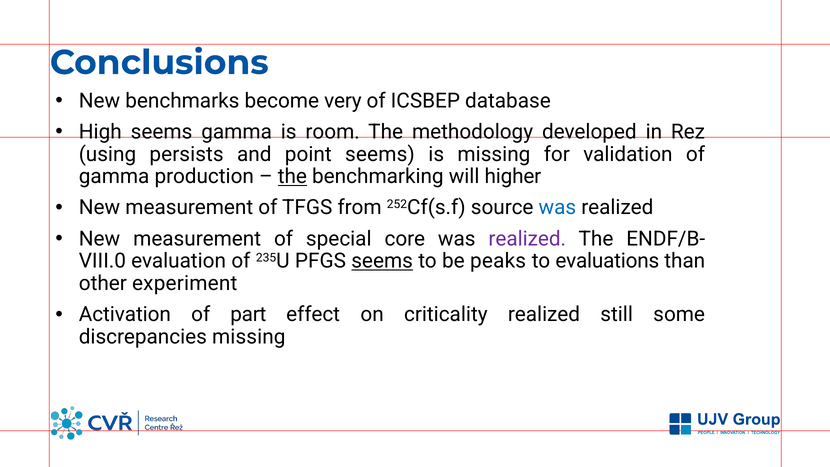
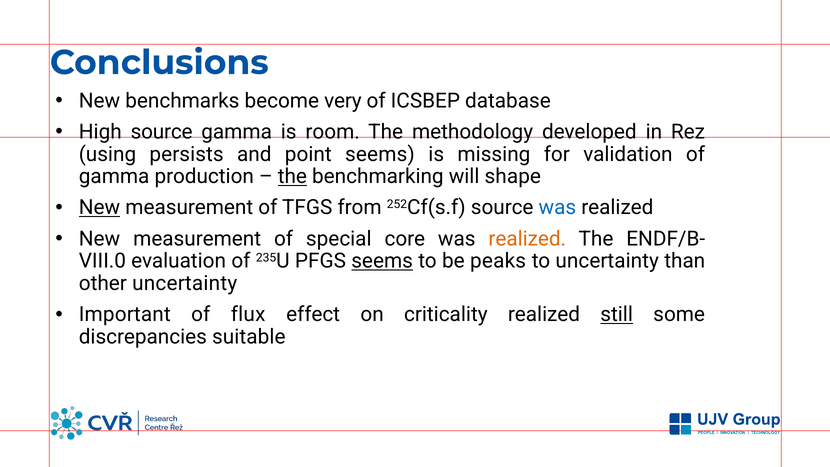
High seems: seems -> source
higher: higher -> shape
New at (99, 208) underline: none -> present
realized at (527, 239) colour: purple -> orange
to evaluations: evaluations -> uncertainty
other experiment: experiment -> uncertainty
Activation: Activation -> Important
part: part -> flux
still underline: none -> present
discrepancies missing: missing -> suitable
